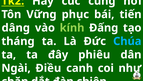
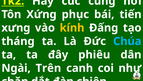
Vững: Vững -> Xứng
dâng: dâng -> xưng
kính colour: light green -> yellow
Điều: Điều -> Trên
